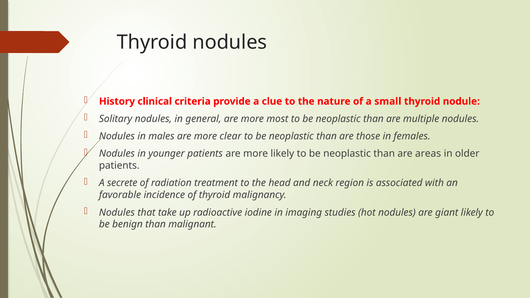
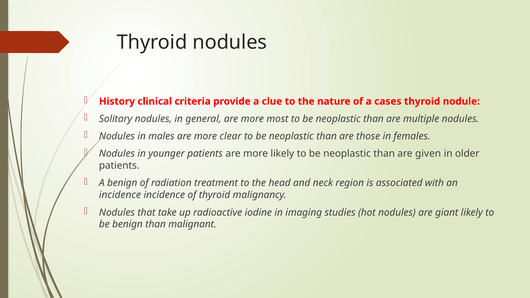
small: small -> cases
areas: areas -> given
A secrete: secrete -> benign
favorable at (120, 195): favorable -> incidence
